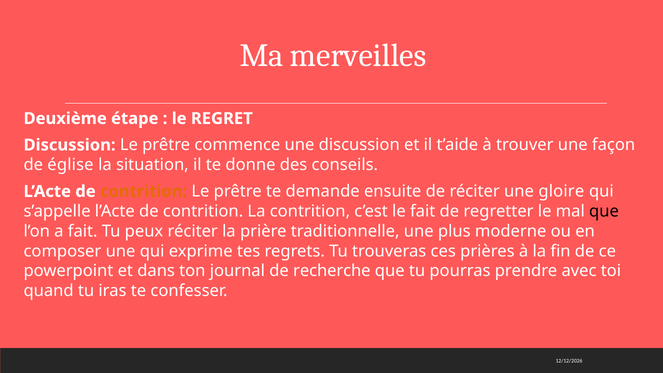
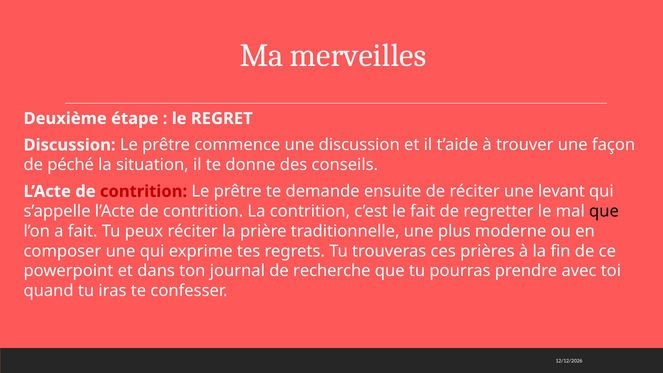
église: église -> péché
contrition at (144, 191) colour: orange -> red
gloire: gloire -> levant
